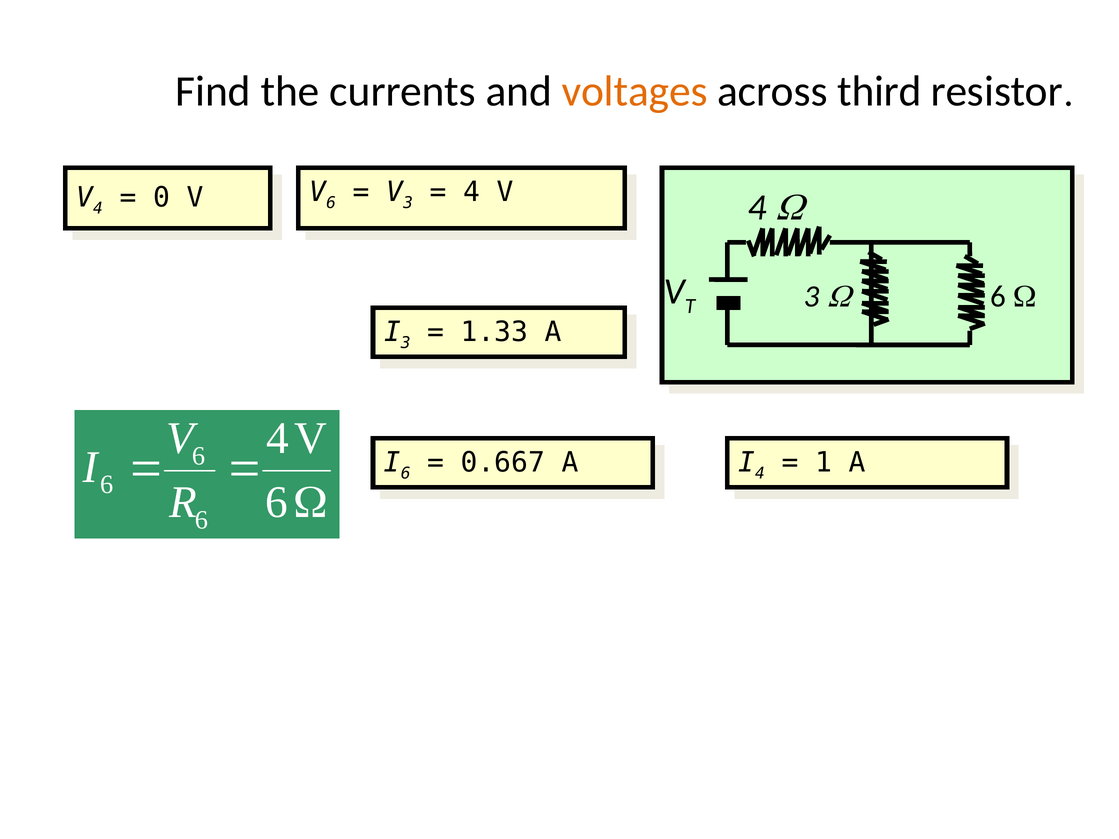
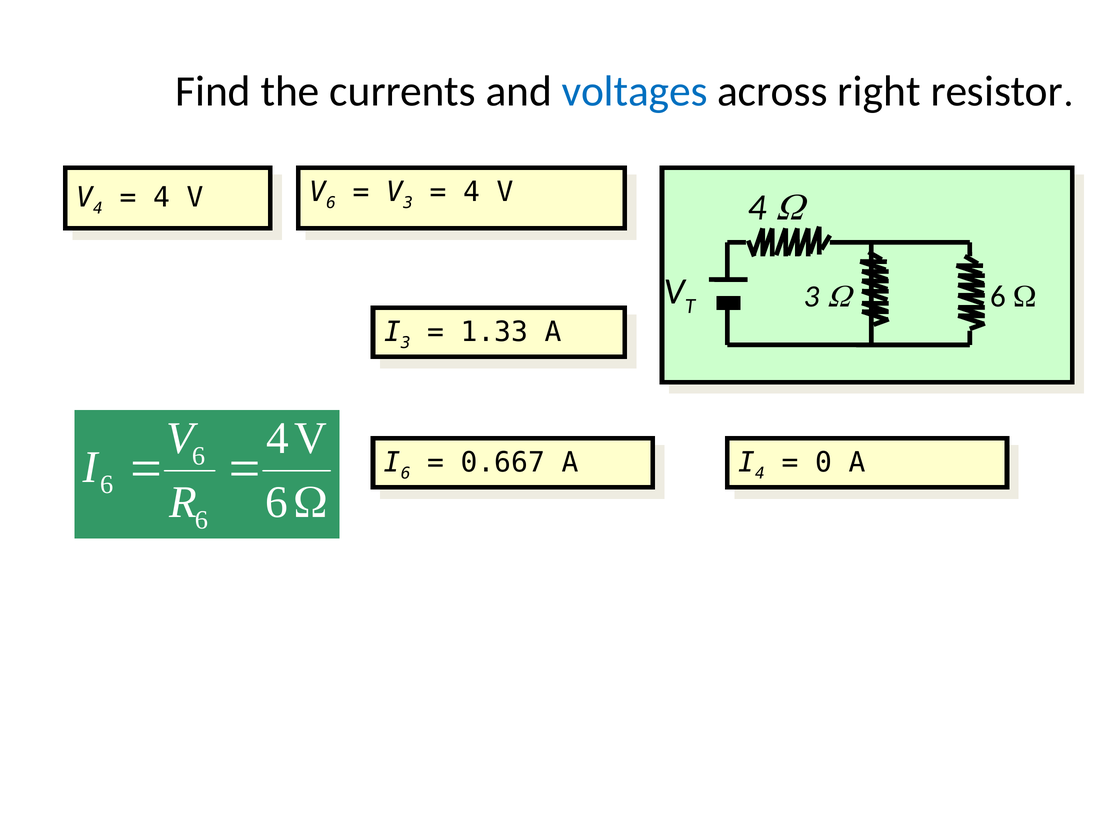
voltages colour: orange -> blue
third: third -> right
0 at (162, 198): 0 -> 4
1: 1 -> 0
